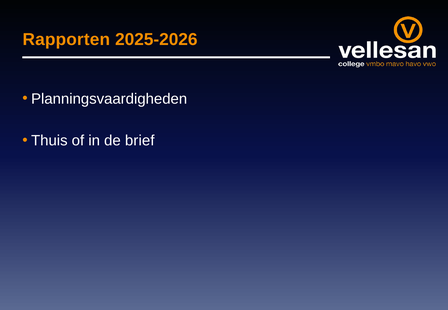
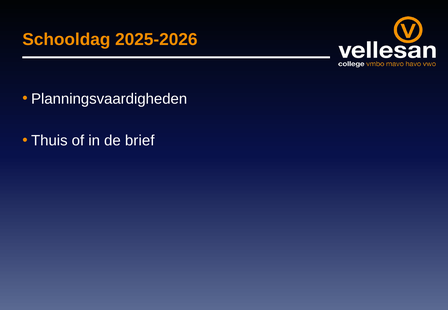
Rapporten: Rapporten -> Schooldag
